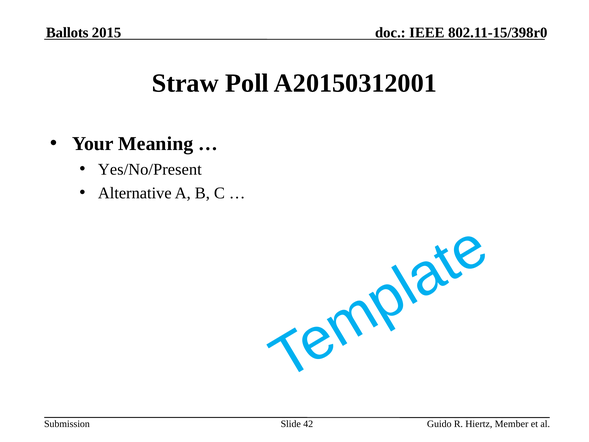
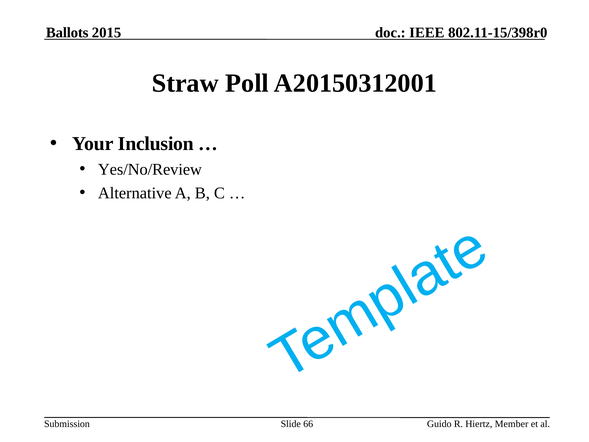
Meaning: Meaning -> Inclusion
Yes/No/Present: Yes/No/Present -> Yes/No/Review
42: 42 -> 66
